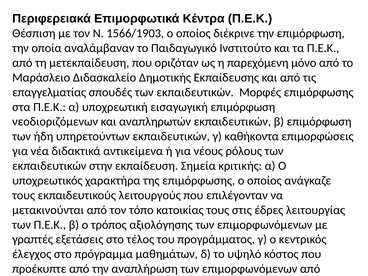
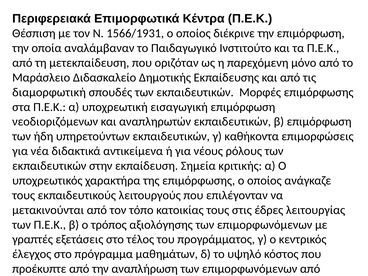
1566/1903: 1566/1903 -> 1566/1931
επαγγελματίας: επαγγελματίας -> διαμορφωτική
